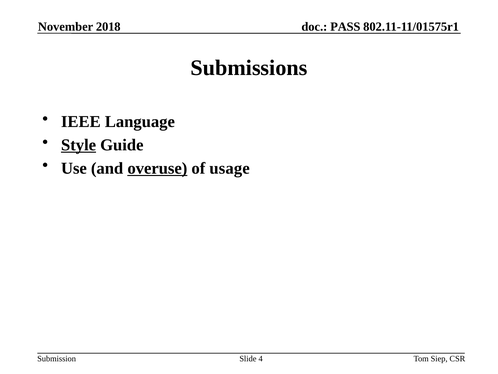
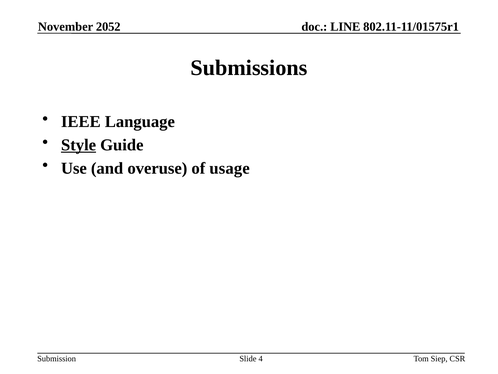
2018: 2018 -> 2052
PASS: PASS -> LINE
overuse underline: present -> none
